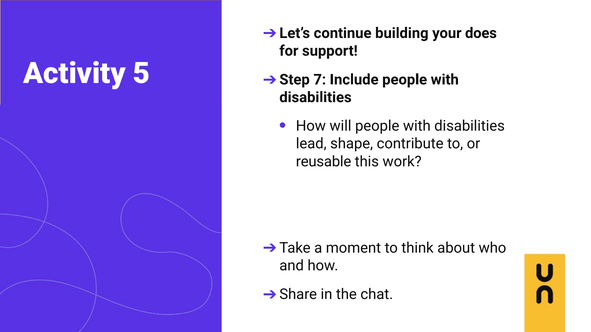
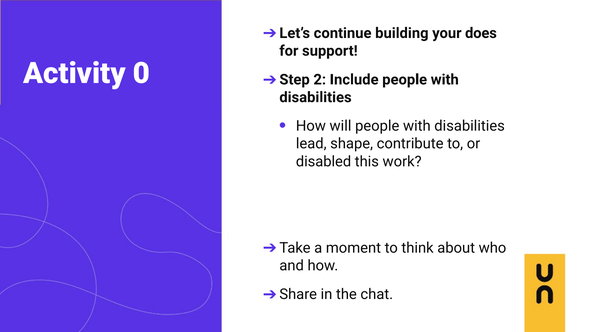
5: 5 -> 0
7: 7 -> 2
reusable: reusable -> disabled
